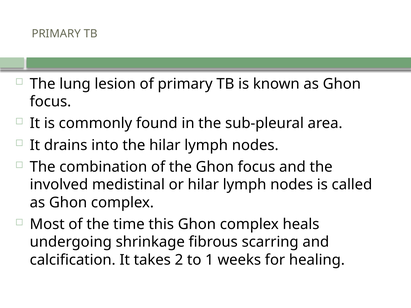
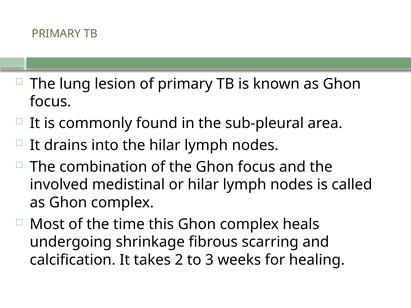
1: 1 -> 3
